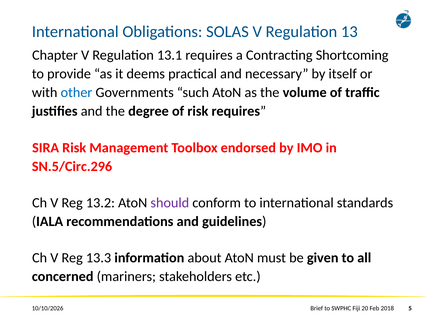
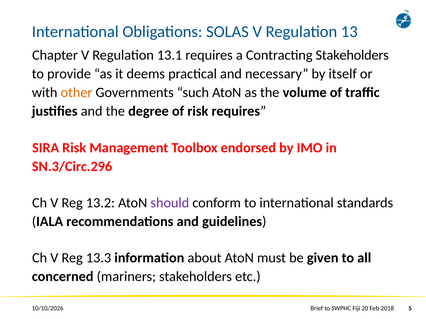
Contracting Shortcoming: Shortcoming -> Stakeholders
other colour: blue -> orange
SN.5/Circ.296: SN.5/Circ.296 -> SN.3/Circ.296
